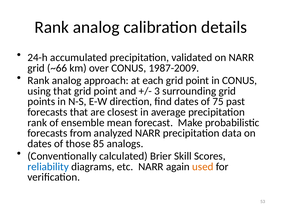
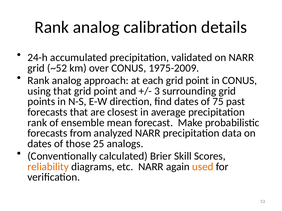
~66: ~66 -> ~52
1987-2009: 1987-2009 -> 1975-2009
85: 85 -> 25
reliability colour: blue -> orange
